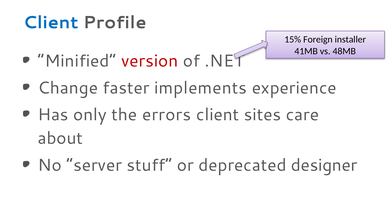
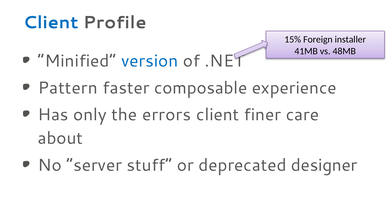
version colour: red -> blue
Change: Change -> Pattern
implements: implements -> composable
sites: sites -> finer
